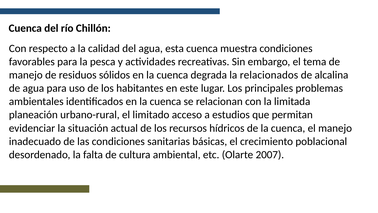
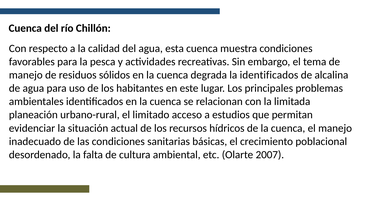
la relacionados: relacionados -> identificados
